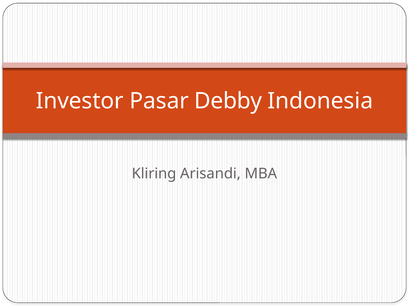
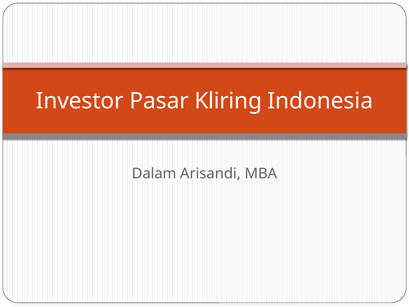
Debby: Debby -> Kliring
Kliring: Kliring -> Dalam
